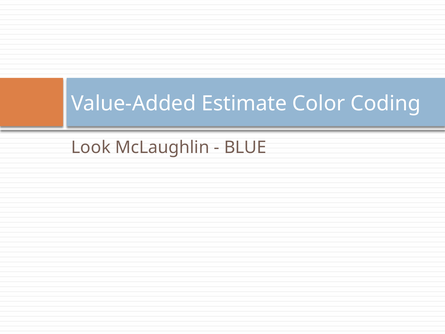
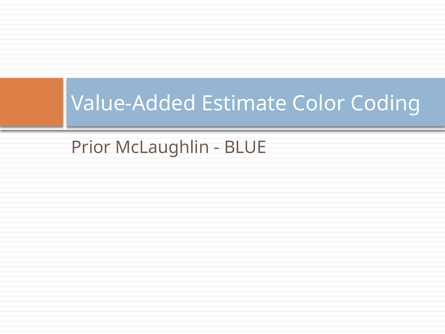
Look: Look -> Prior
